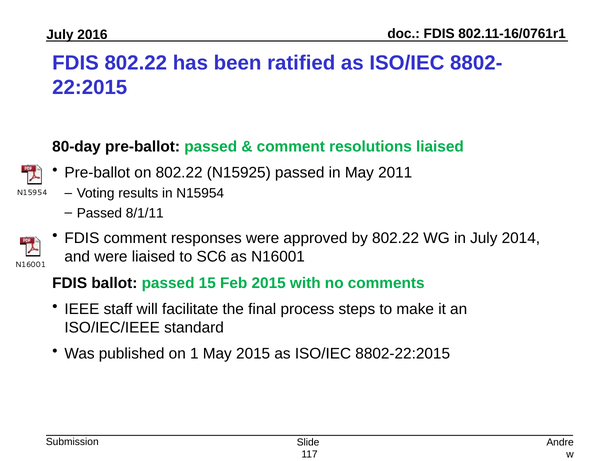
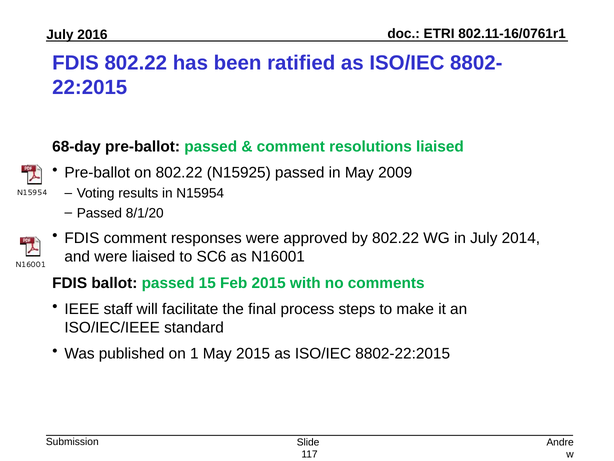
FDIS at (439, 34): FDIS -> ETRI
80-day: 80-day -> 68-day
2011: 2011 -> 2009
8/1/11: 8/1/11 -> 8/1/20
